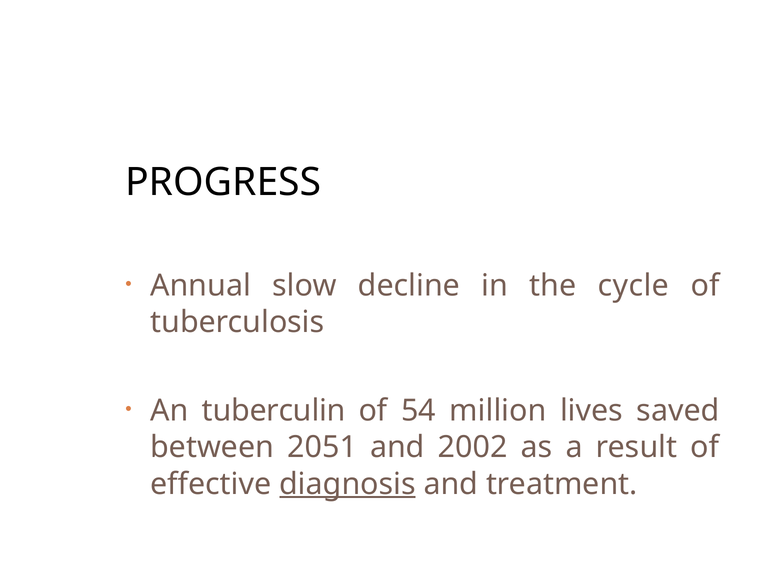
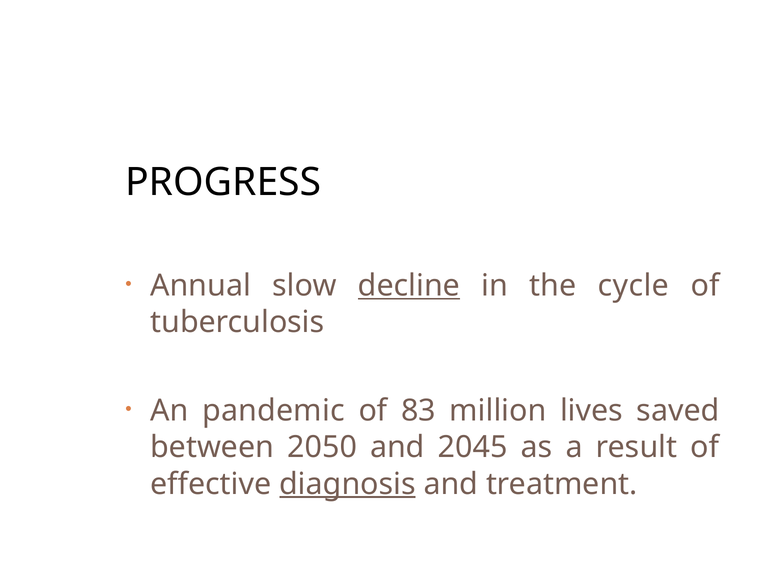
decline underline: none -> present
tuberculin: tuberculin -> pandemic
54: 54 -> 83
2051: 2051 -> 2050
2002: 2002 -> 2045
